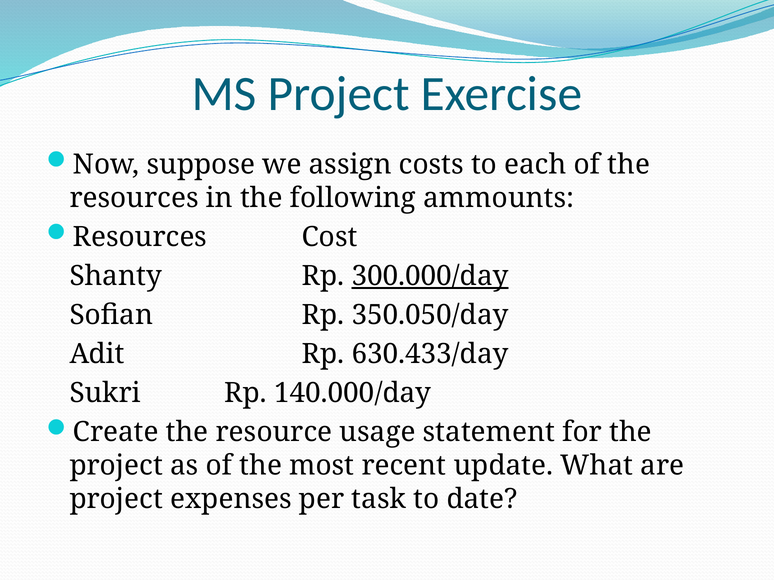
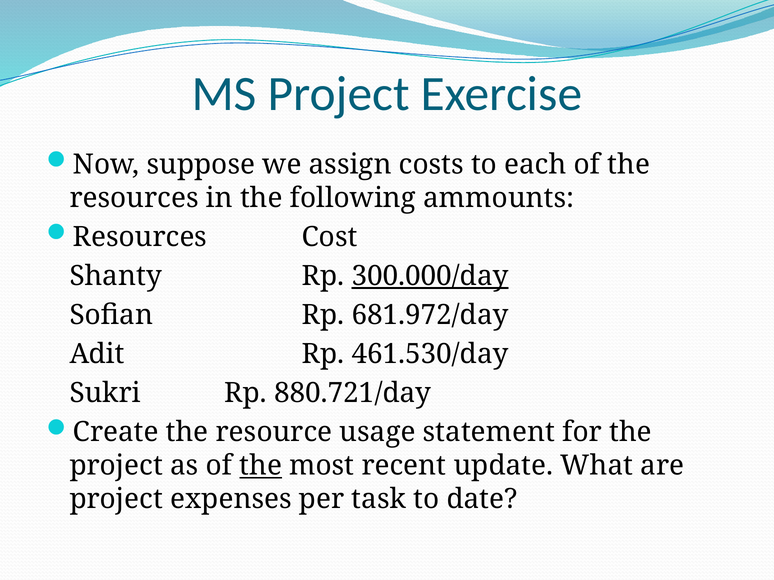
350.050/day: 350.050/day -> 681.972/day
630.433/day: 630.433/day -> 461.530/day
140.000/day: 140.000/day -> 880.721/day
the at (261, 466) underline: none -> present
